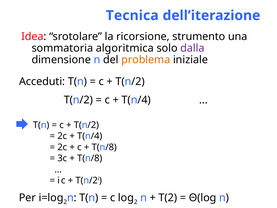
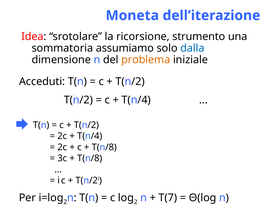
Tecnica: Tecnica -> Moneta
algoritmica: algoritmica -> assumiamo
dalla colour: purple -> blue
T(2: T(2 -> T(7
